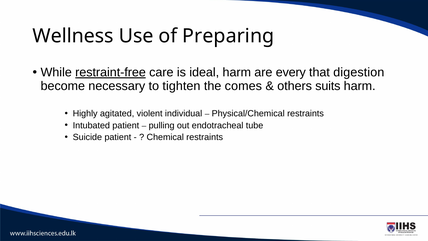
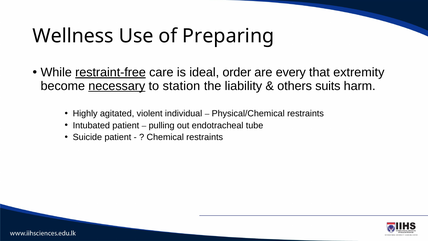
ideal harm: harm -> order
digestion: digestion -> extremity
necessary underline: none -> present
tighten: tighten -> station
comes: comes -> liability
